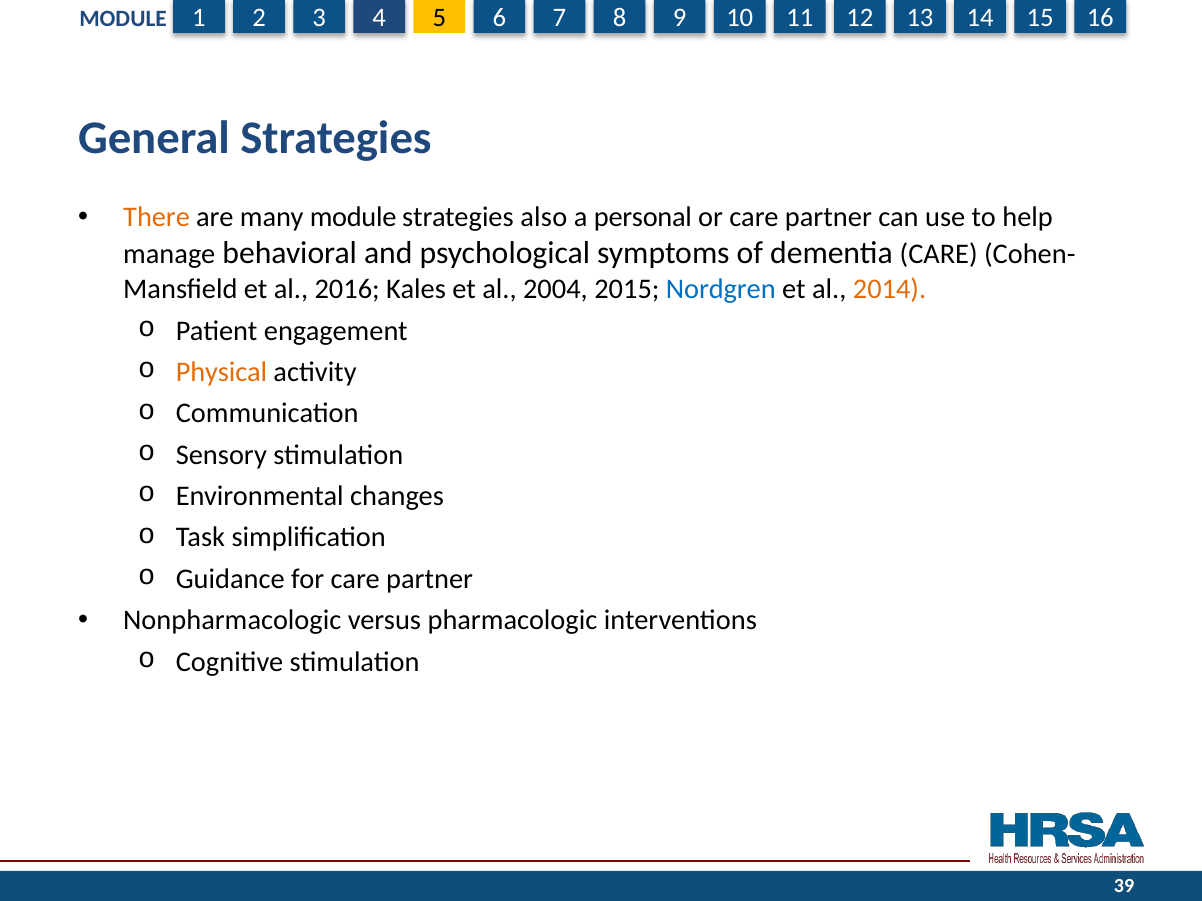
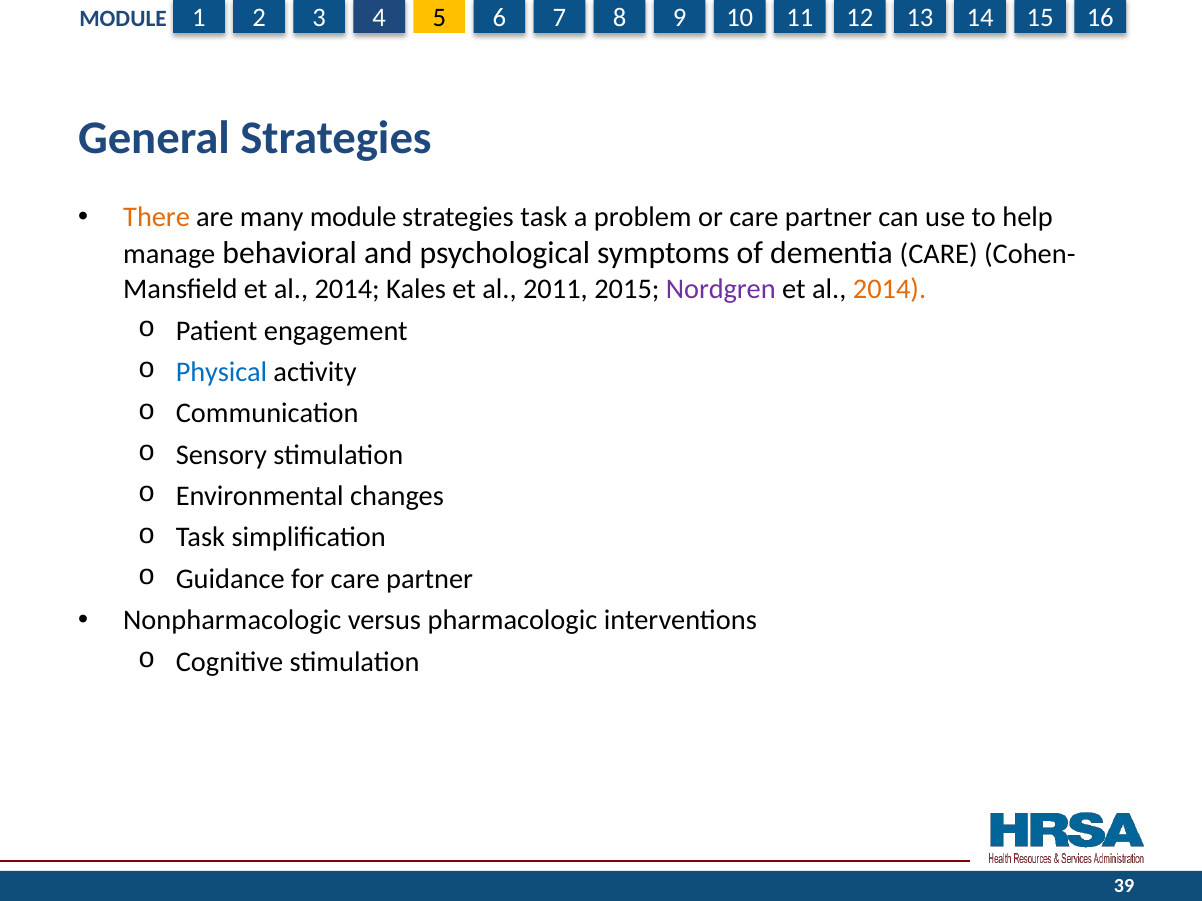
strategies also: also -> task
personal: personal -> problem
2016 at (347, 289): 2016 -> 2014
2004: 2004 -> 2011
Nordgren colour: blue -> purple
Physical colour: orange -> blue
